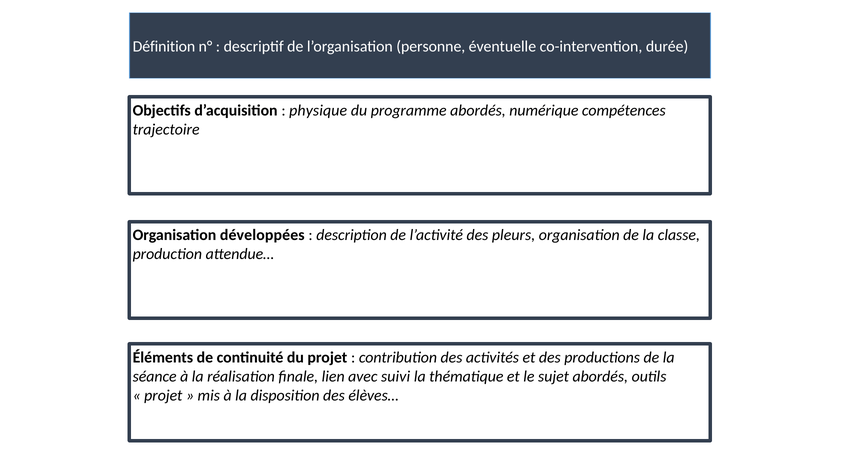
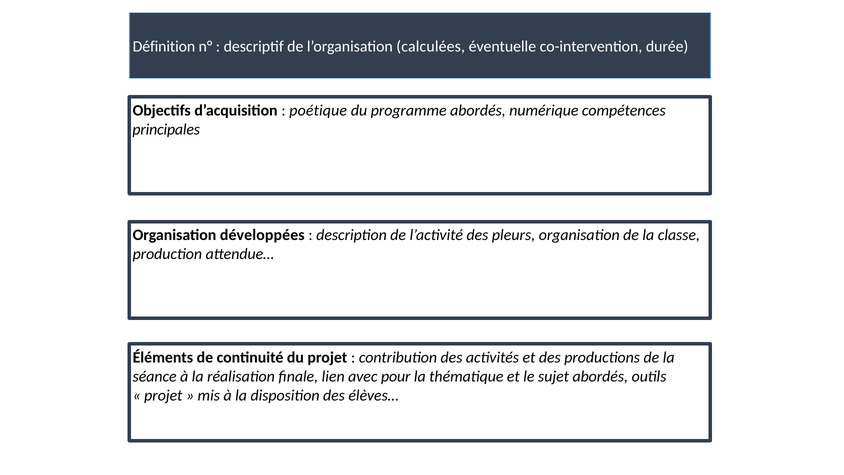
personne: personne -> calculées
physique: physique -> poétique
trajectoire: trajectoire -> principales
suivi: suivi -> pour
